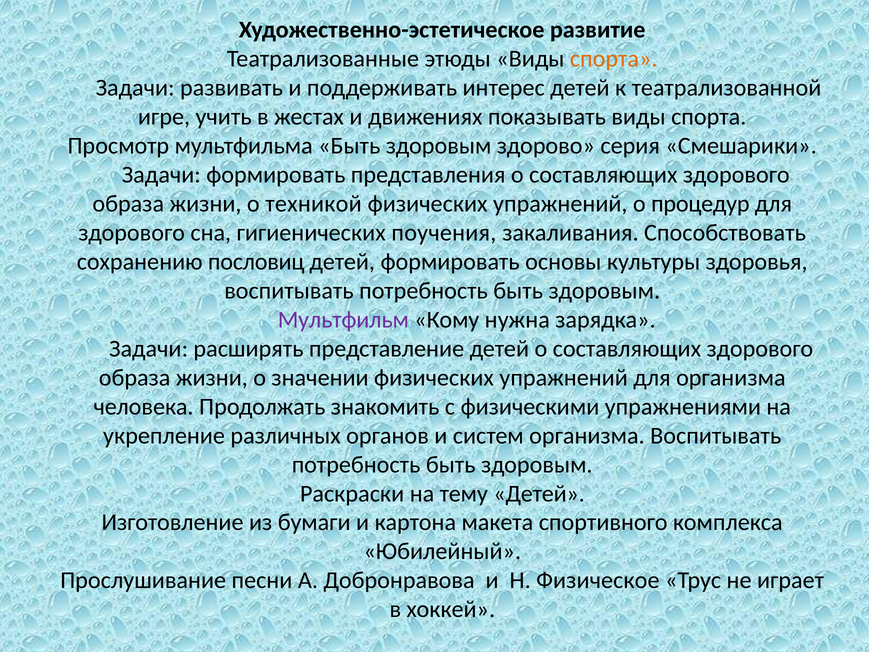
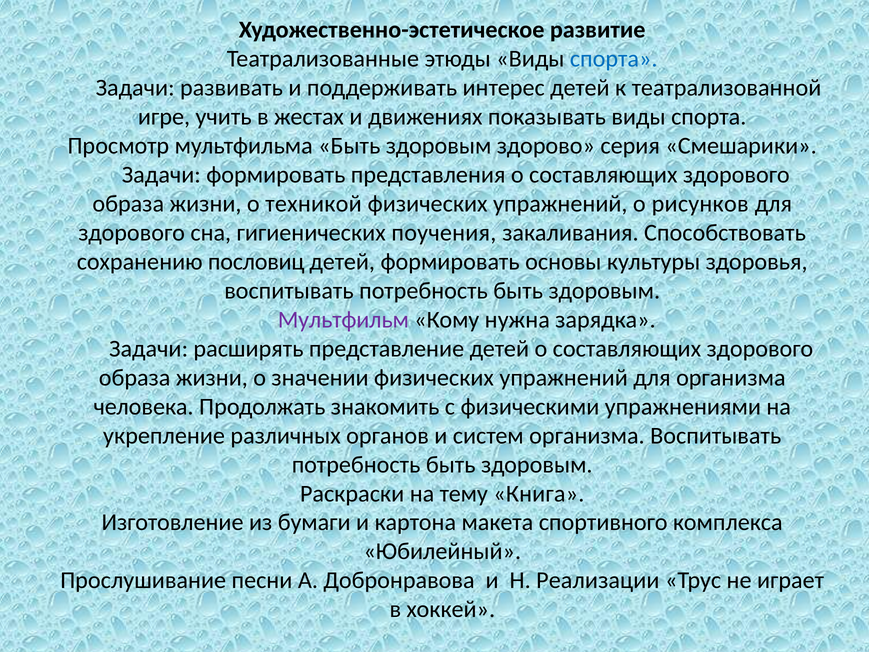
спорта at (614, 59) colour: orange -> blue
процедур: процедур -> рисунков
тему Детей: Детей -> Книга
Физическое: Физическое -> Реализации
